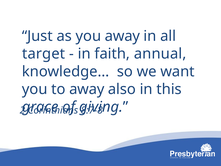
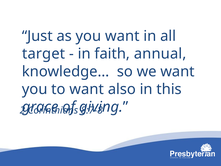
you away: away -> want
to away: away -> want
